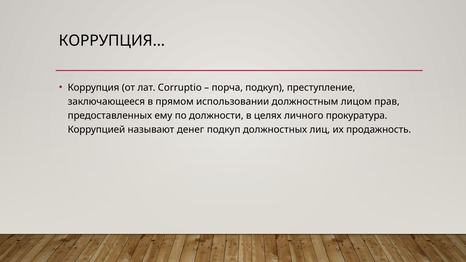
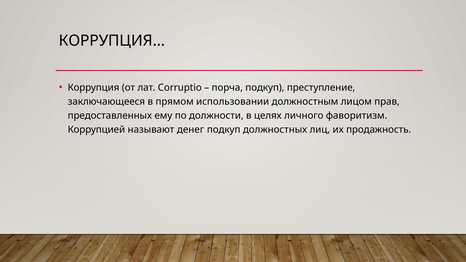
прокуратура: прокуратура -> фаворитизм
